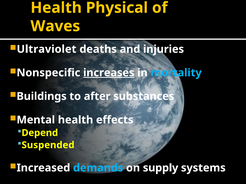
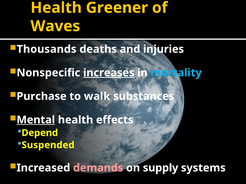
Physical: Physical -> Greener
Ultraviolet: Ultraviolet -> Thousands
Buildings: Buildings -> Purchase
after: after -> walk
Mental underline: none -> present
demands colour: light blue -> pink
